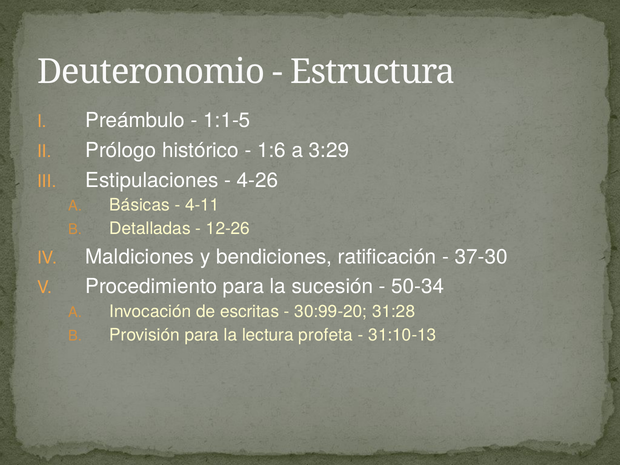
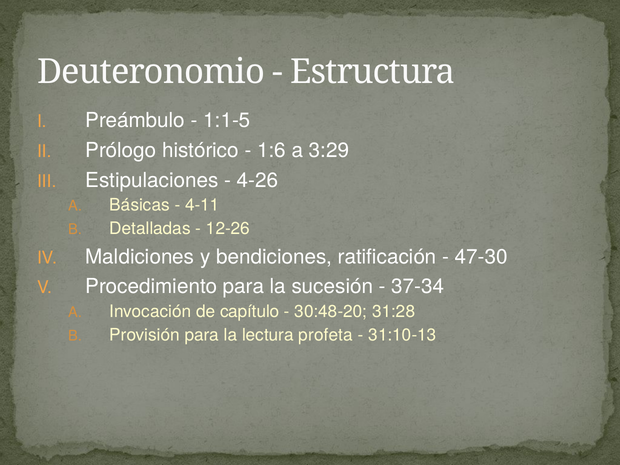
37-30: 37-30 -> 47-30
50-34: 50-34 -> 37-34
escritas: escritas -> capítulo
30:99-20: 30:99-20 -> 30:48-20
